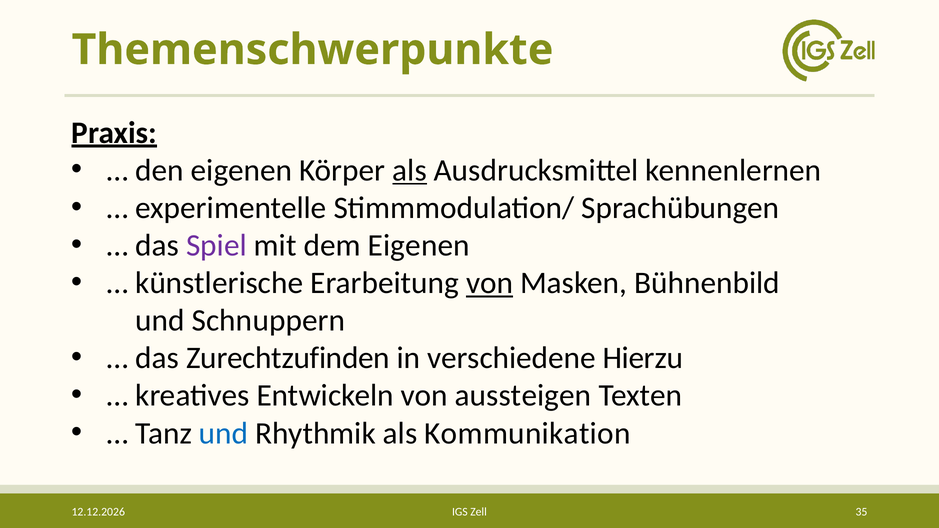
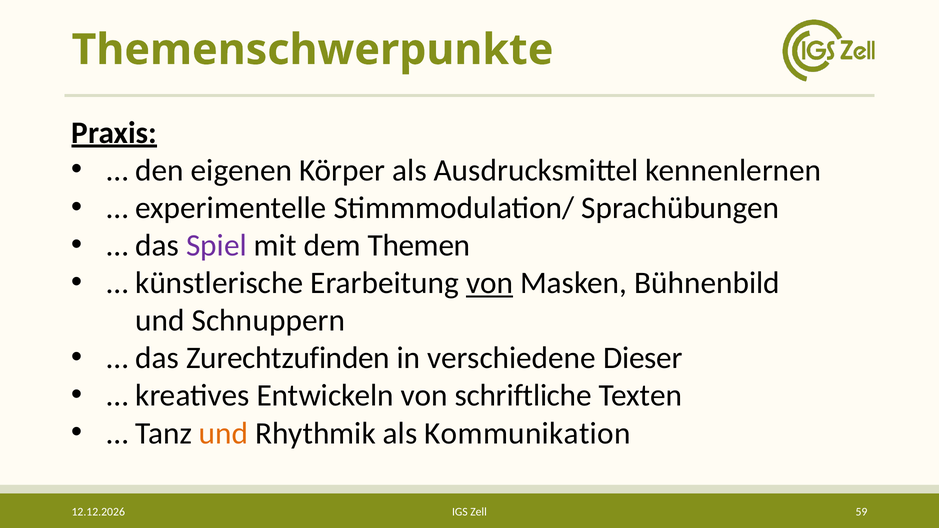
als at (410, 170) underline: present -> none
dem Eigenen: Eigenen -> Themen
Hierzu: Hierzu -> Dieser
aussteigen: aussteigen -> schriftliche
und at (224, 433) colour: blue -> orange
35: 35 -> 59
